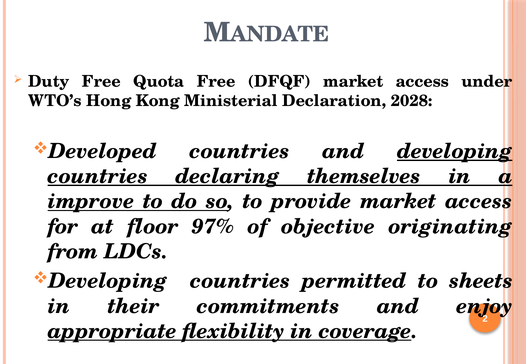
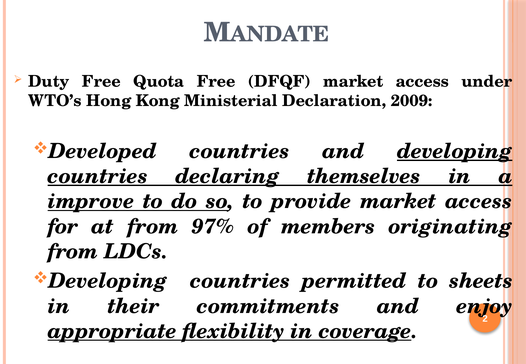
2028: 2028 -> 2009
at floor: floor -> from
objective: objective -> members
